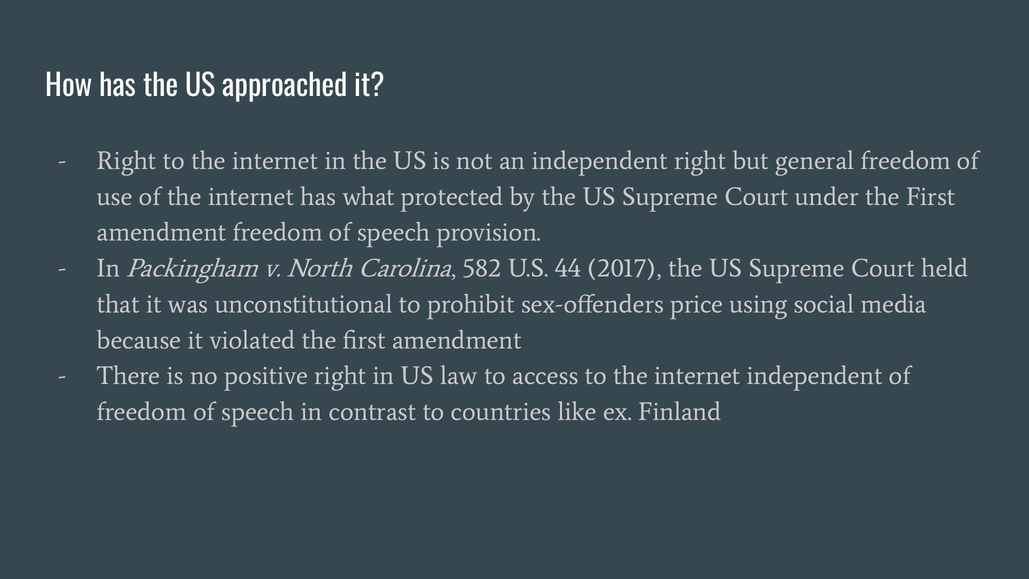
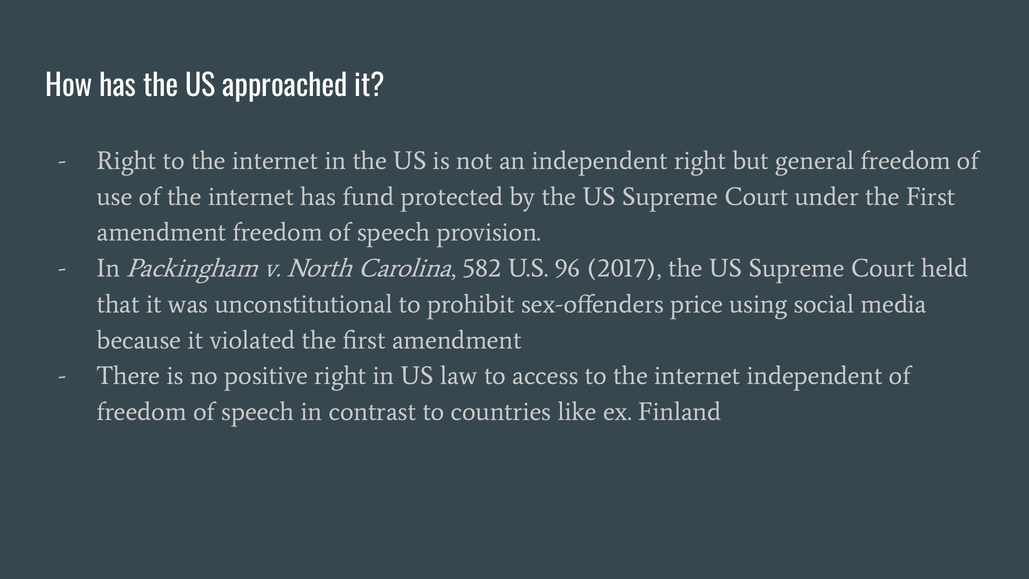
what: what -> fund
44: 44 -> 96
